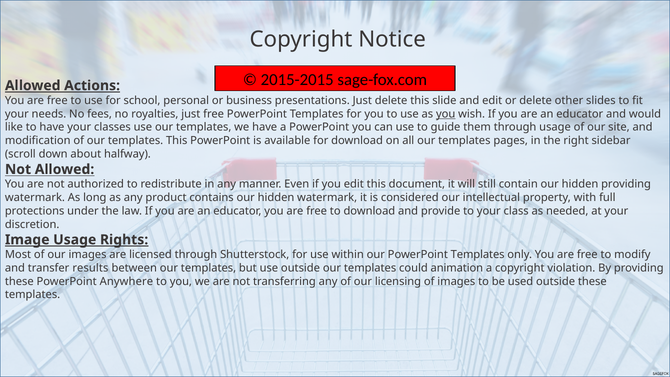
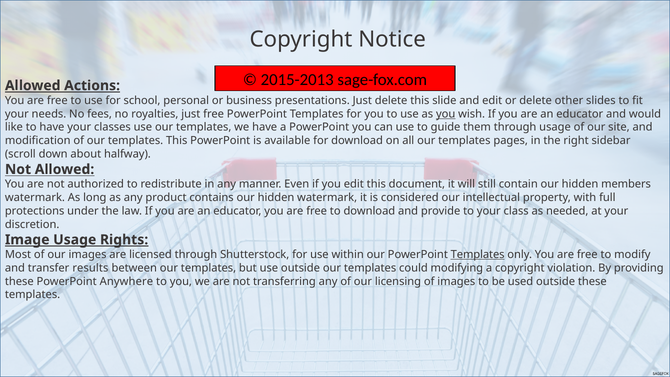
2015-2015: 2015-2015 -> 2015-2013
hidden providing: providing -> members
Templates at (478, 255) underline: none -> present
animation: animation -> modifying
